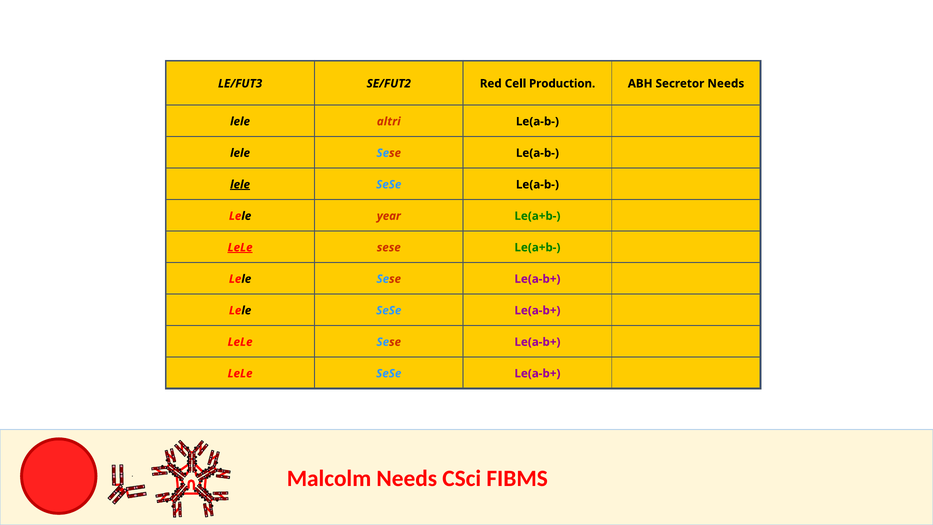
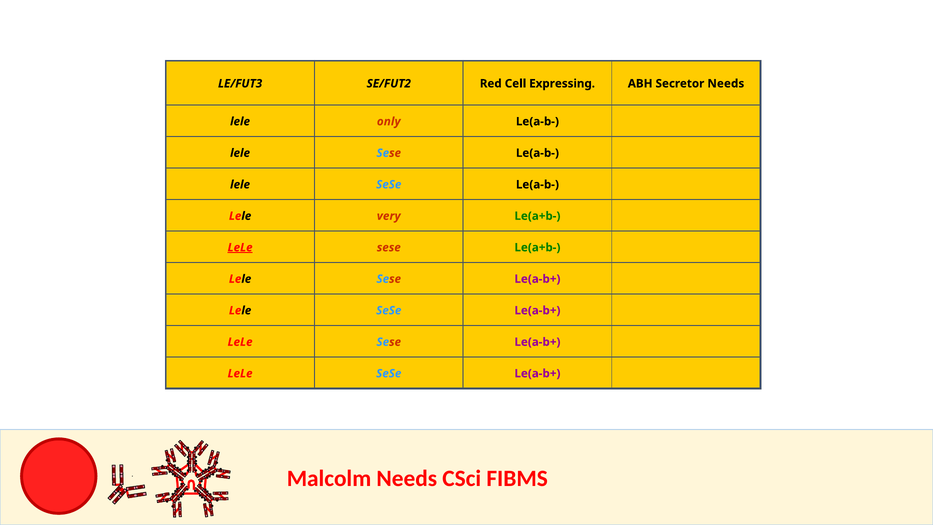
Production: Production -> Expressing
altri: altri -> only
lele at (240, 184) underline: present -> none
year: year -> very
